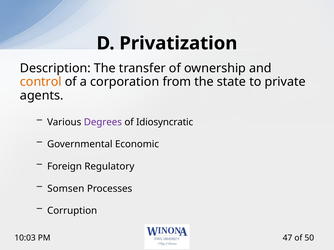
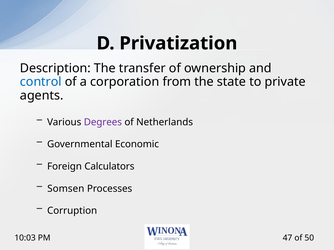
control colour: orange -> blue
Idiosyncratic: Idiosyncratic -> Netherlands
Regulatory: Regulatory -> Calculators
